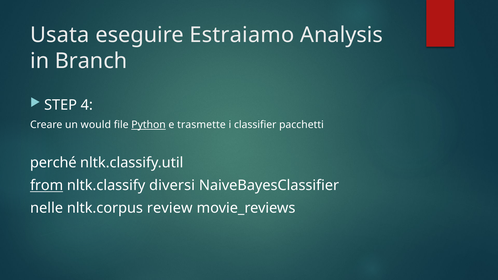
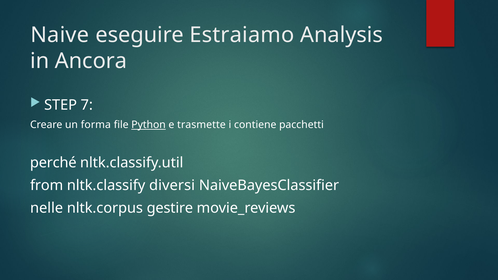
Usata: Usata -> Naive
Branch: Branch -> Ancora
4: 4 -> 7
would: would -> forma
classifier: classifier -> contiene
from underline: present -> none
review: review -> gestire
